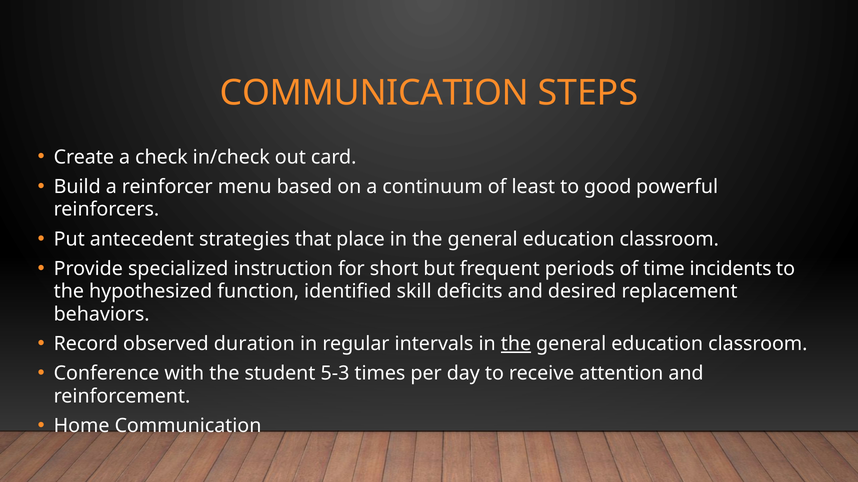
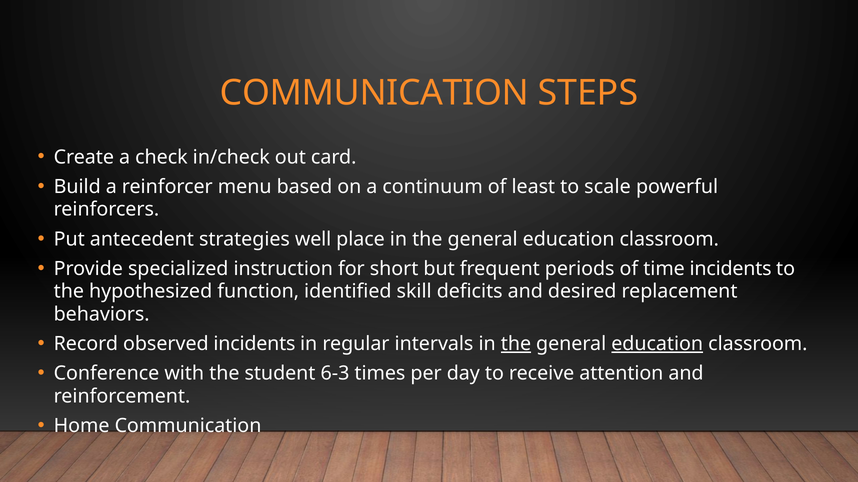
good: good -> scale
that: that -> well
observed duration: duration -> incidents
education at (657, 344) underline: none -> present
5-3: 5-3 -> 6-3
